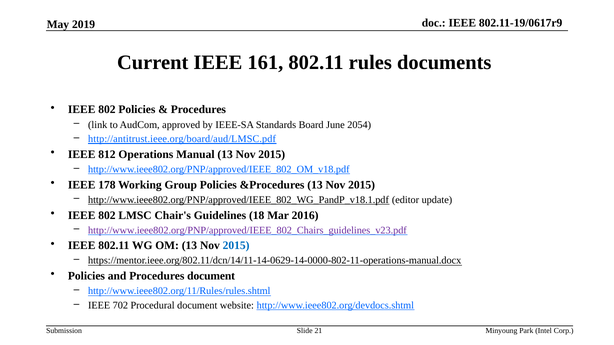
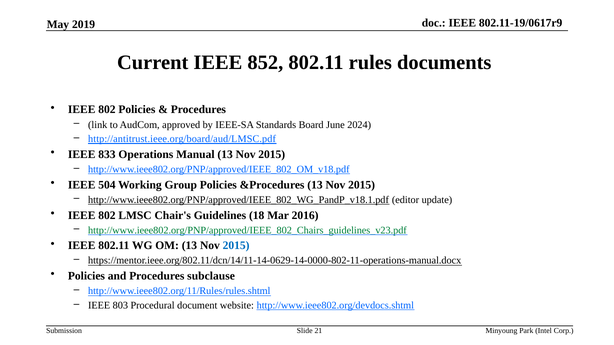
161: 161 -> 852
2054: 2054 -> 2024
812: 812 -> 833
178: 178 -> 504
http://www.ieee802.org/PNP/approved/IEEE_802_Chairs_guidelines_v23.pdf colour: purple -> green
Procedures document: document -> subclause
702: 702 -> 803
